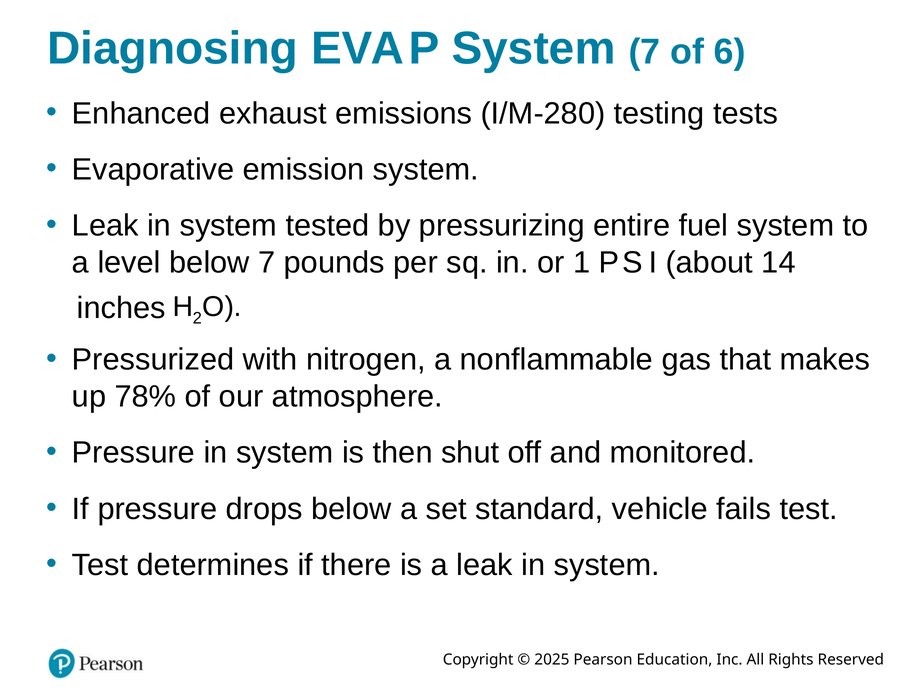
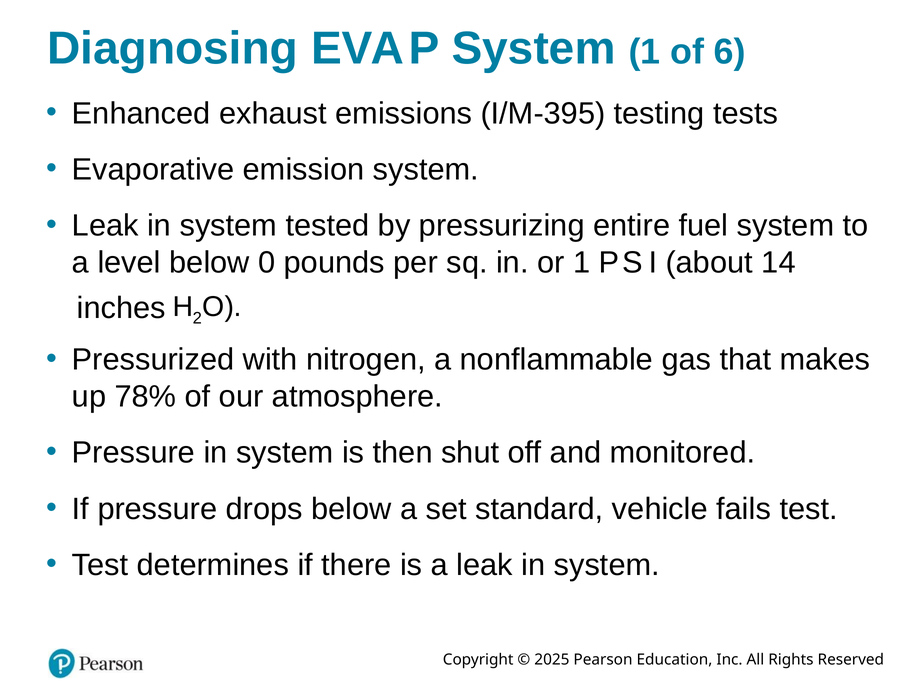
System 7: 7 -> 1
I/M-280: I/M-280 -> I/M-395
below 7: 7 -> 0
